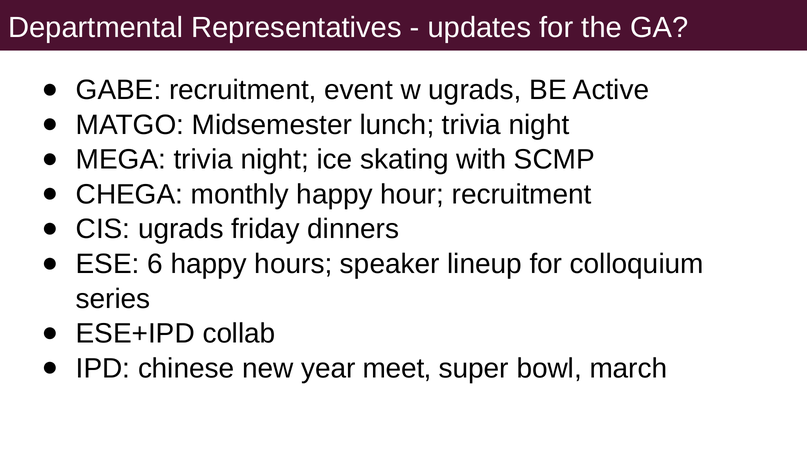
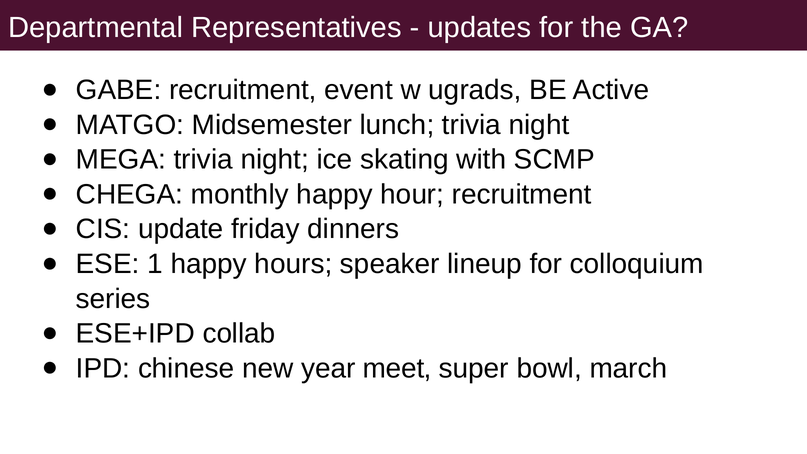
CIS ugrads: ugrads -> update
6: 6 -> 1
